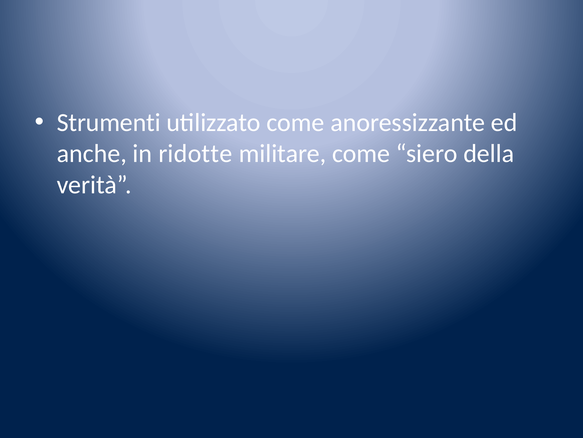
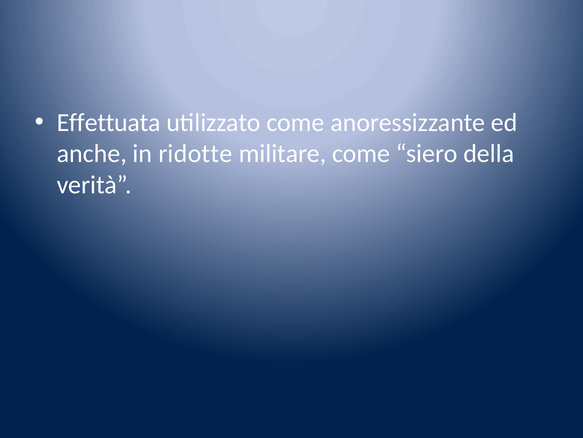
Strumenti: Strumenti -> Effettuata
